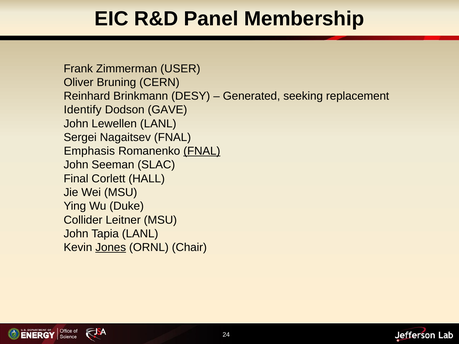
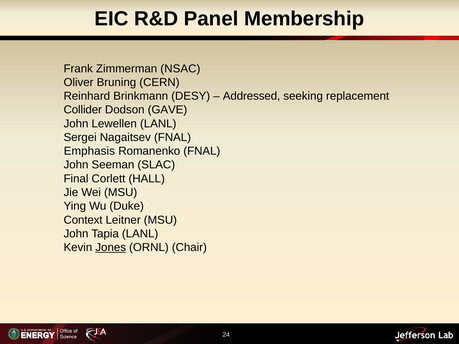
USER: USER -> NSAC
Generated: Generated -> Addressed
Identify: Identify -> Collider
FNAL at (202, 151) underline: present -> none
Collider: Collider -> Context
